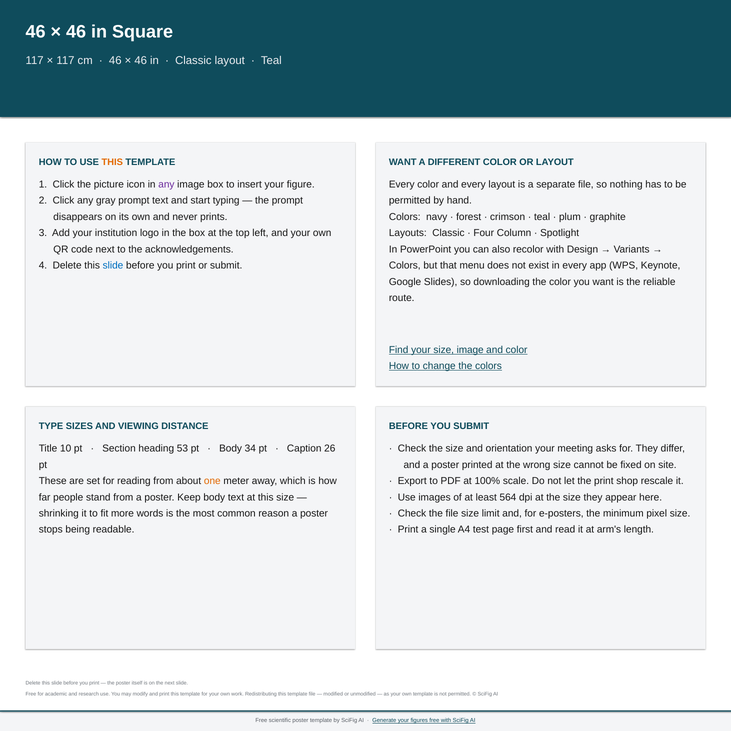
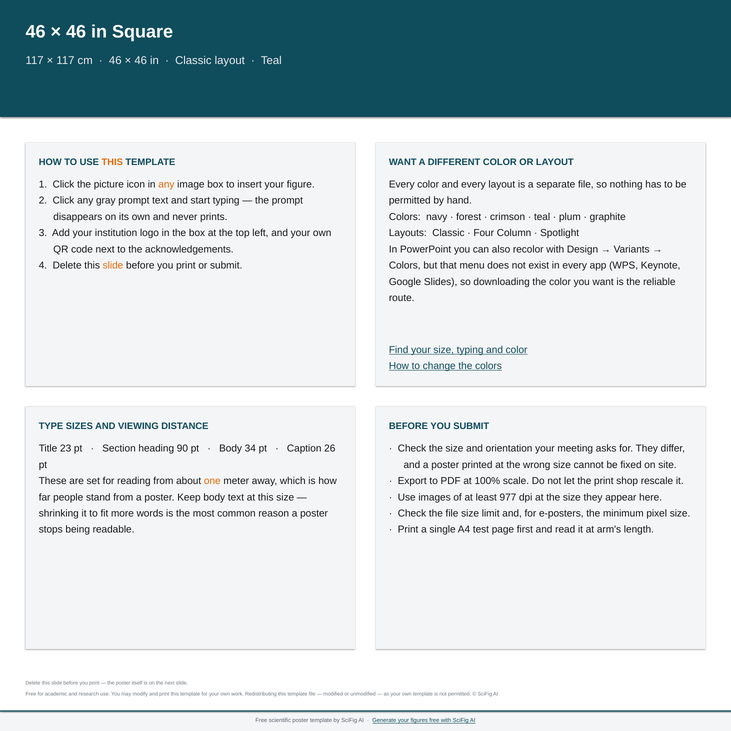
any at (166, 184) colour: purple -> orange
slide at (113, 266) colour: blue -> orange
size image: image -> typing
10: 10 -> 23
53: 53 -> 90
564: 564 -> 977
